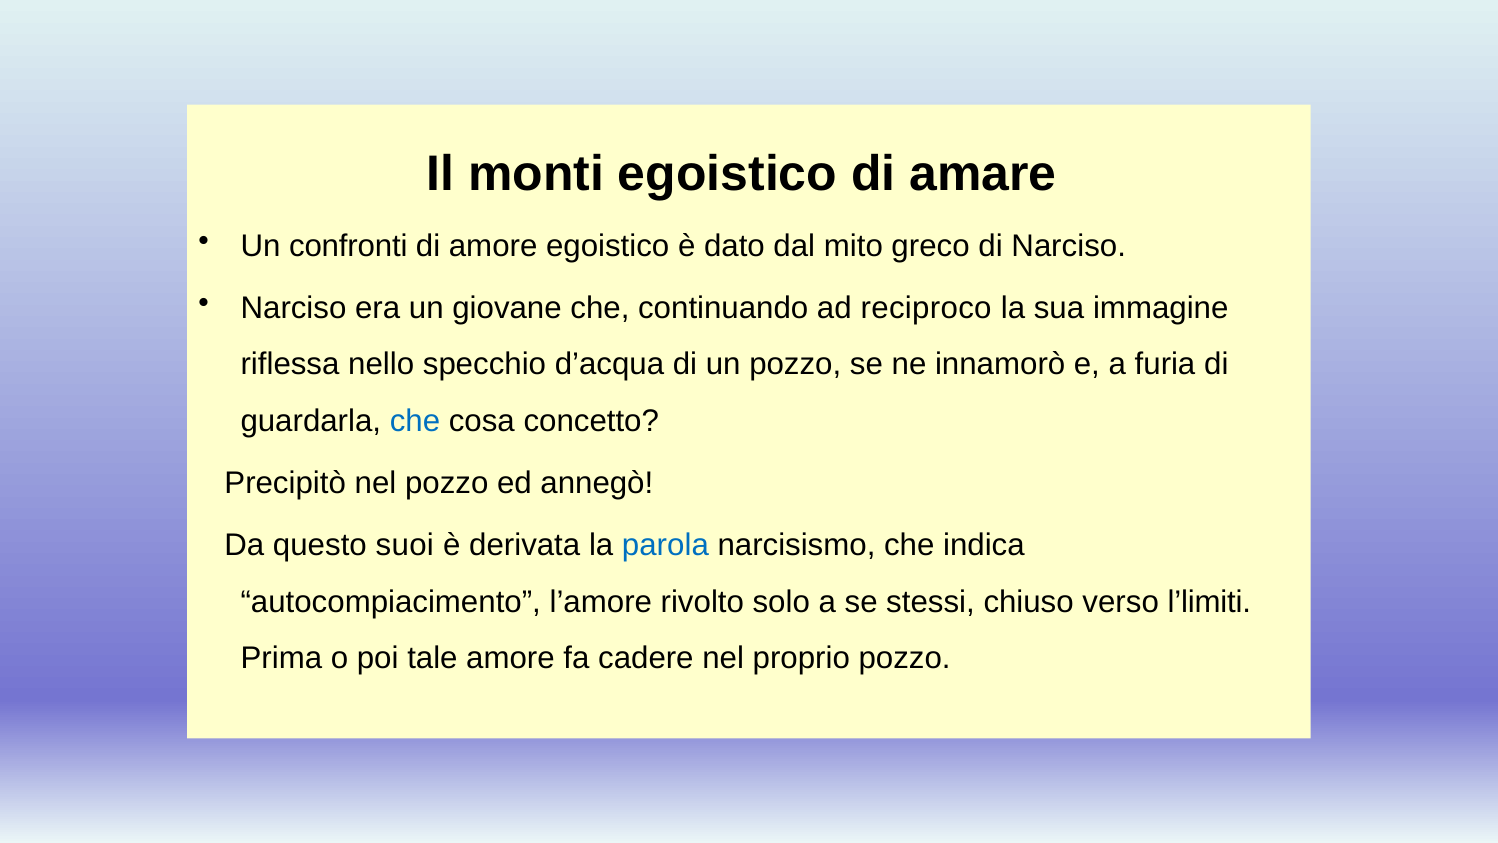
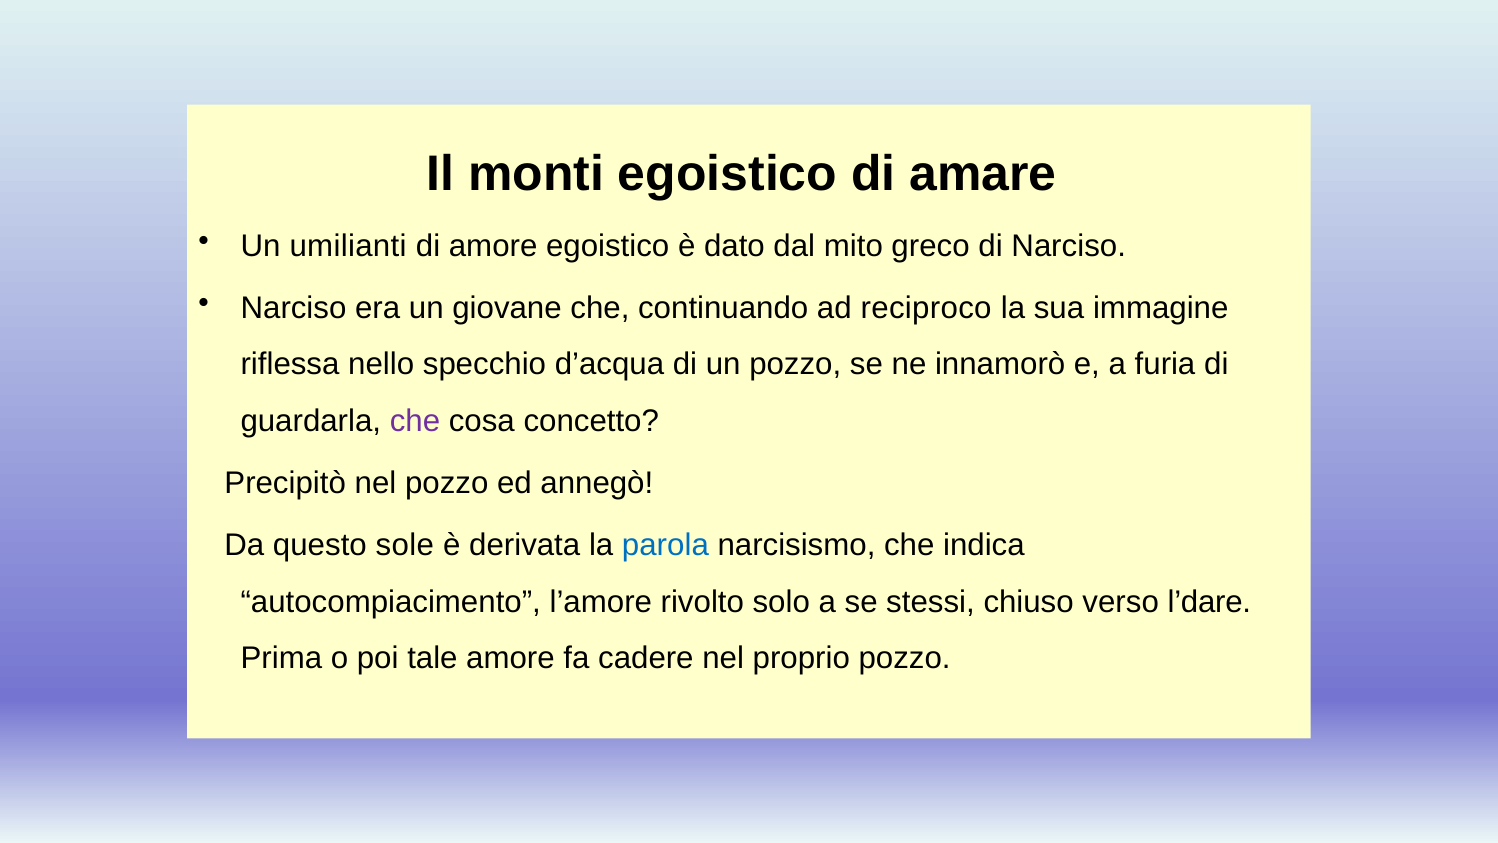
confronti: confronti -> umilianti
che at (415, 421) colour: blue -> purple
suoi: suoi -> sole
l’limiti: l’limiti -> l’dare
